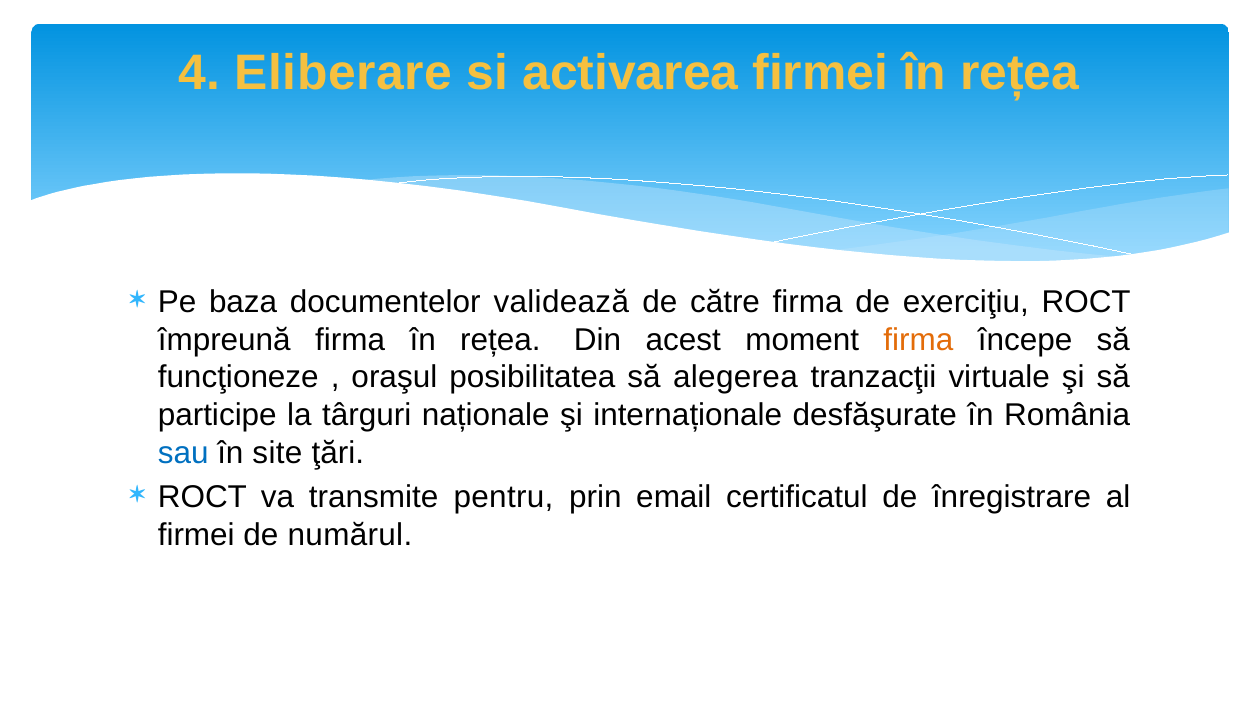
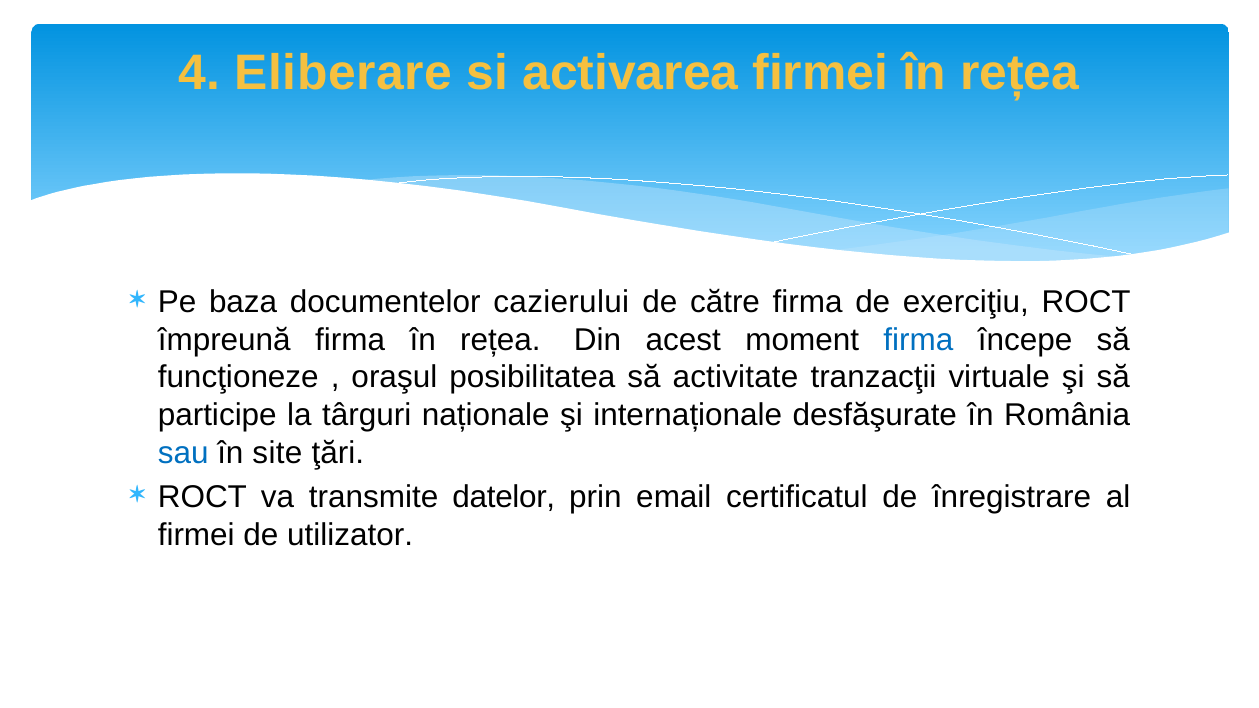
validează: validează -> cazierului
firma at (918, 340) colour: orange -> blue
alegerea: alegerea -> activitate
pentru: pentru -> datelor
numărul: numărul -> utilizator
